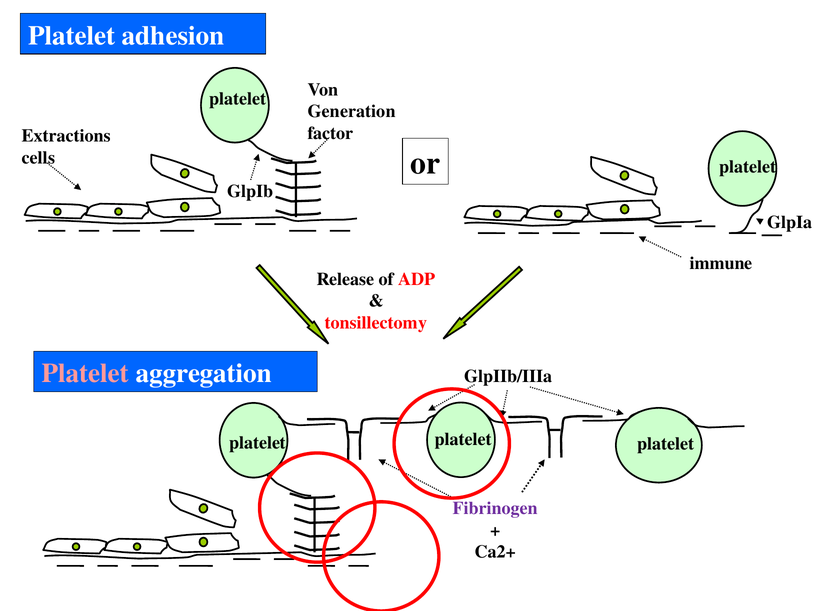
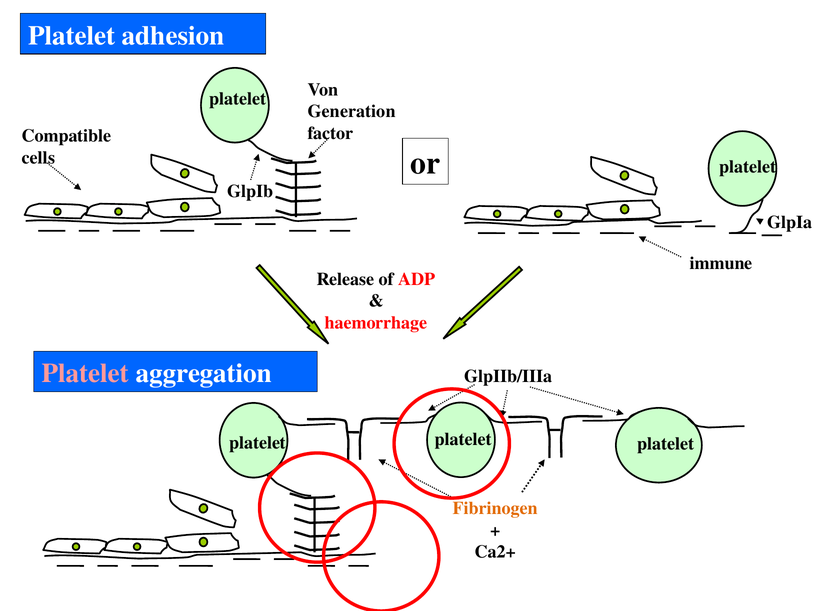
Extractions: Extractions -> Compatible
tonsillectomy: tonsillectomy -> haemorrhage
Fibrinogen colour: purple -> orange
